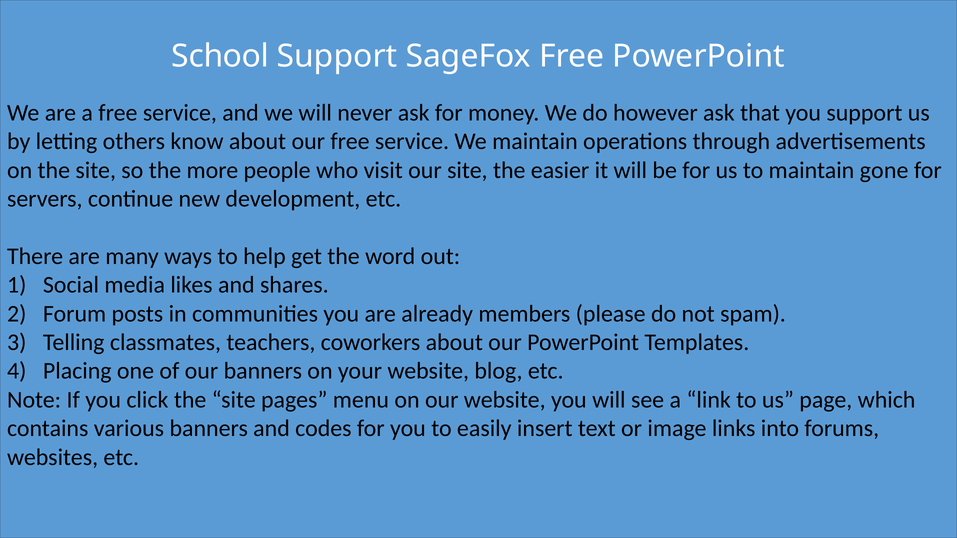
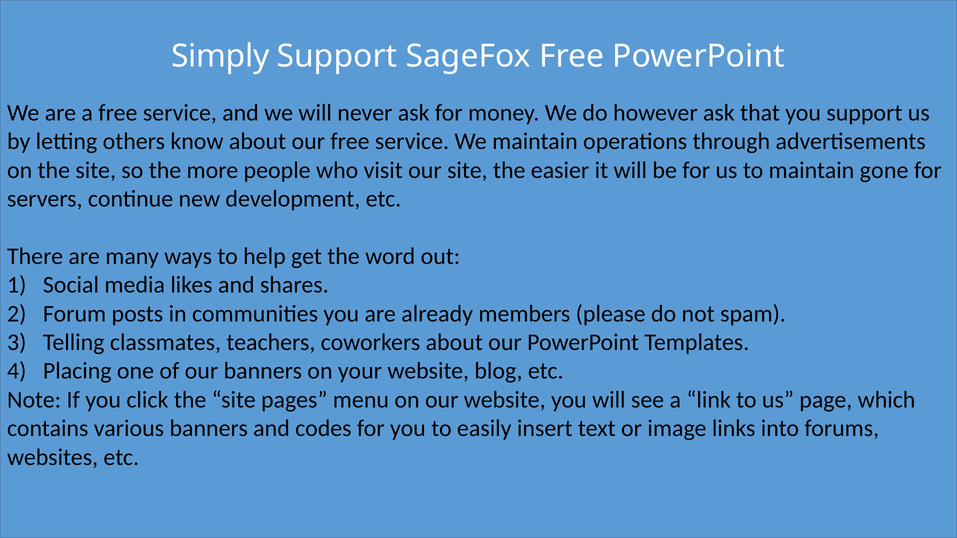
School: School -> Simply
